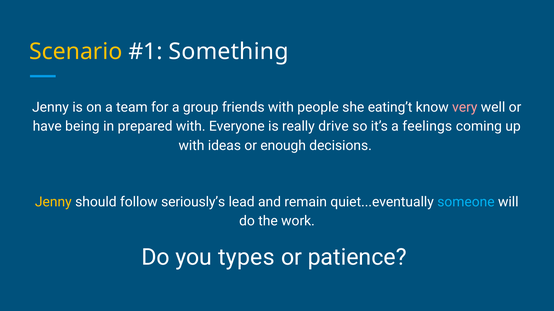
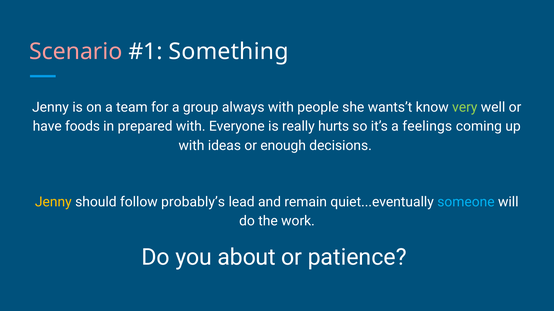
Scenario colour: yellow -> pink
friends: friends -> always
eating’t: eating’t -> wants’t
very colour: pink -> light green
being: being -> foods
drive: drive -> hurts
seriously’s: seriously’s -> probably’s
types: types -> about
